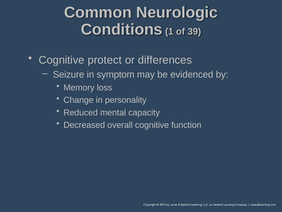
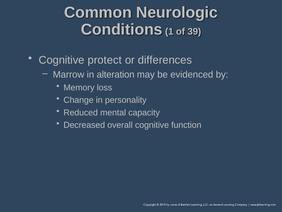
Seizure: Seizure -> Marrow
symptom: symptom -> alteration
